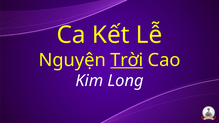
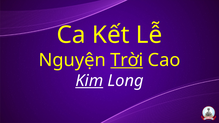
Kim underline: none -> present
